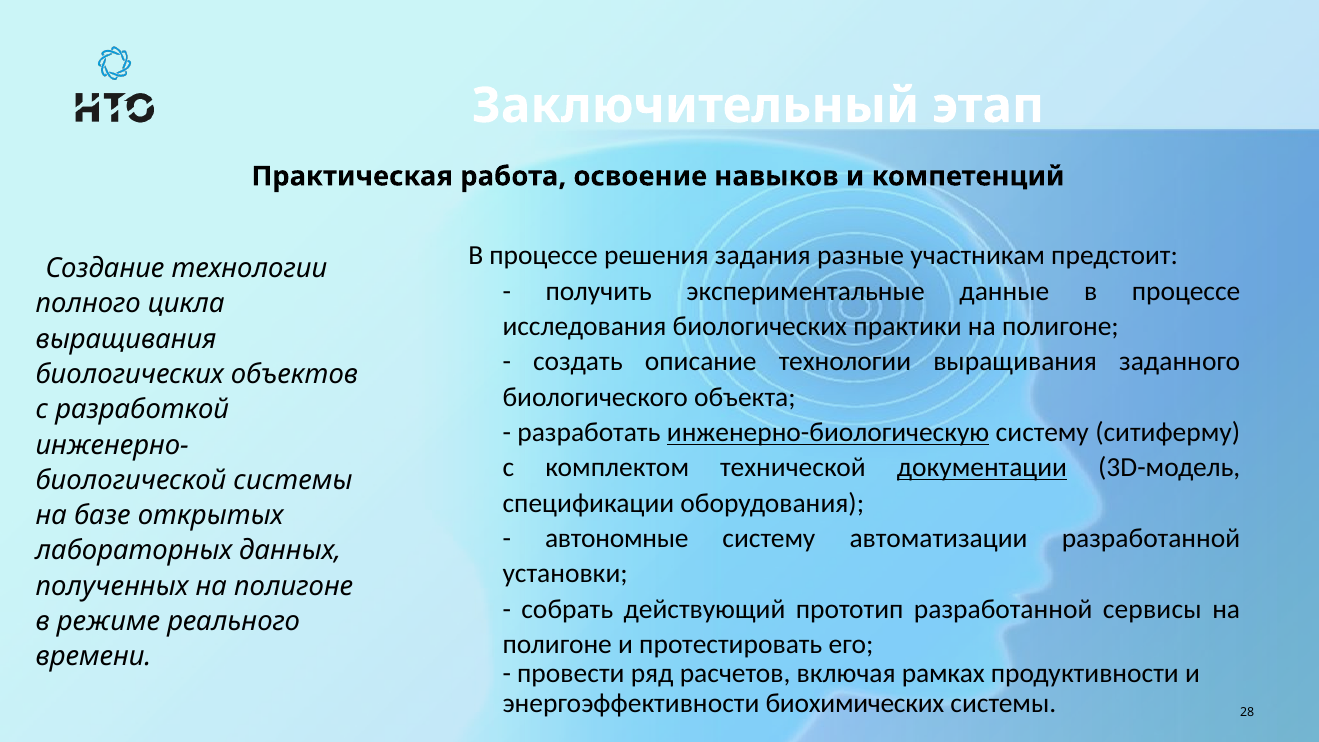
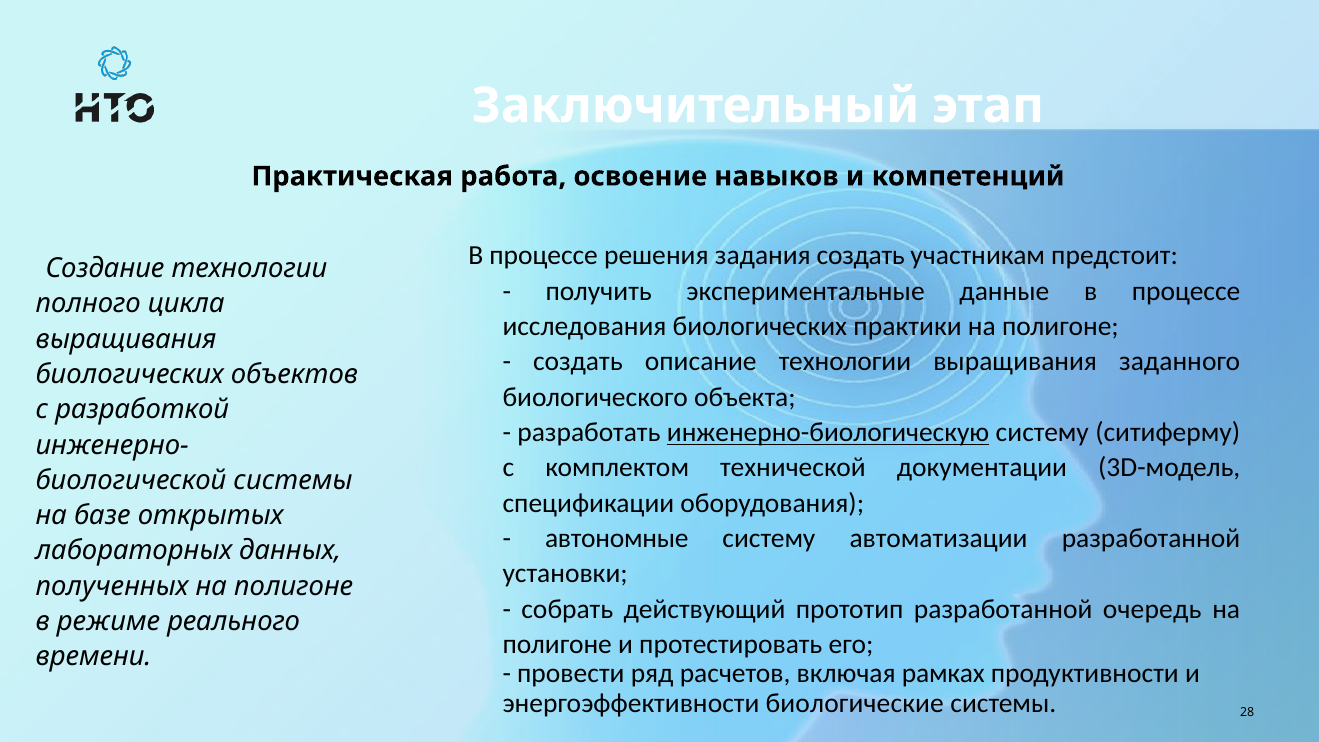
задания разные: разные -> создать
документации underline: present -> none
сервисы: сервисы -> очередь
биохимических: биохимических -> биологические
